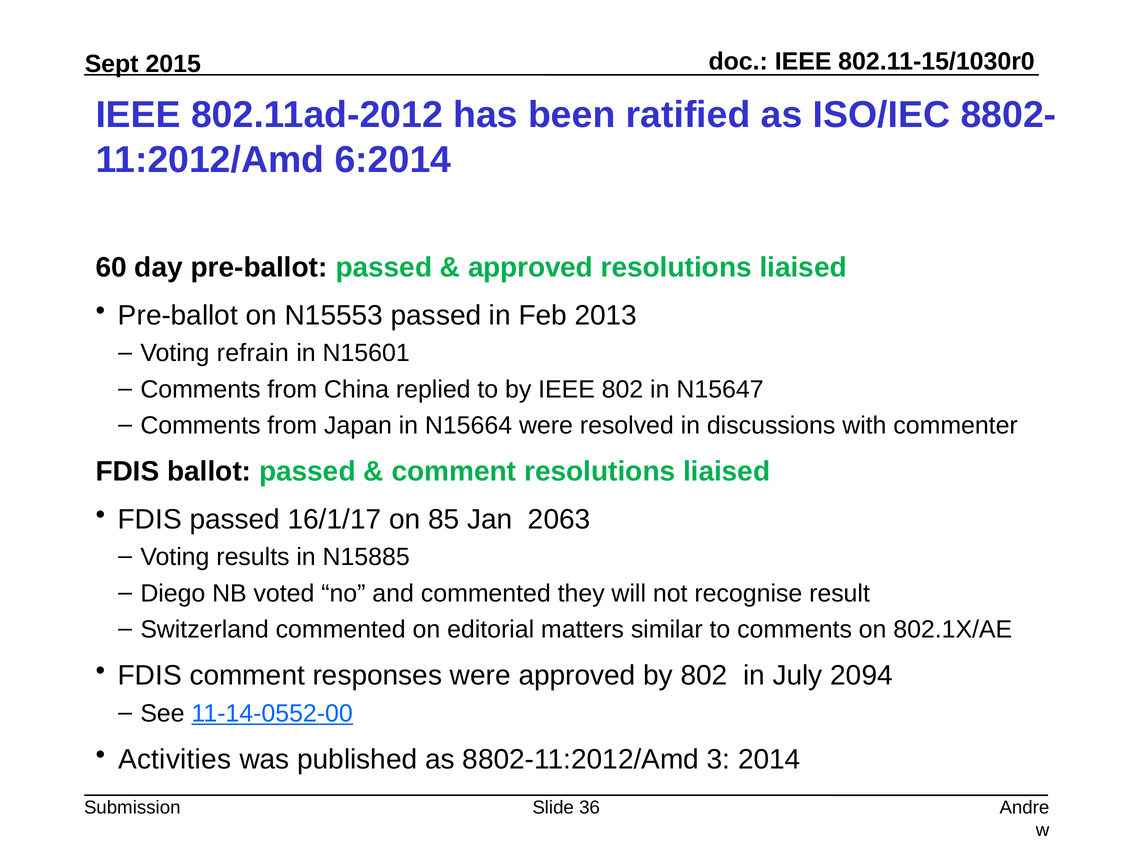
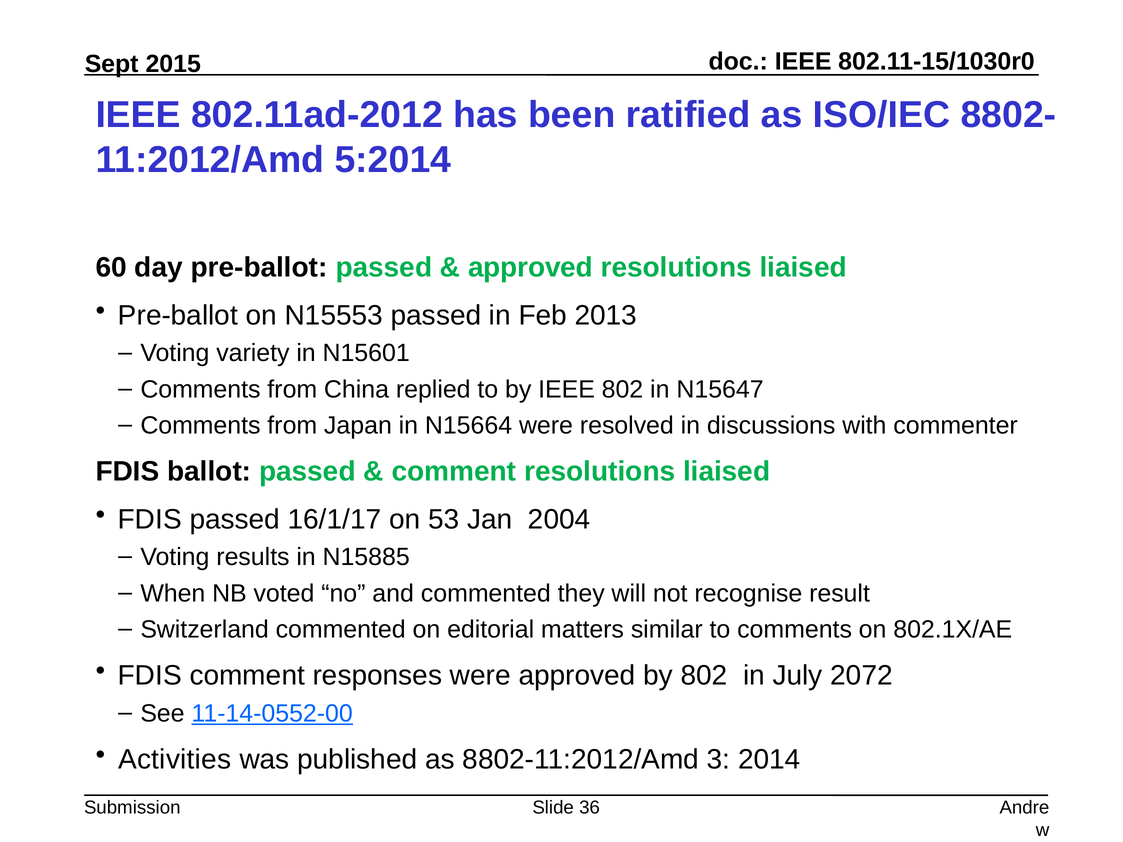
6:2014: 6:2014 -> 5:2014
refrain: refrain -> variety
85: 85 -> 53
2063: 2063 -> 2004
Diego: Diego -> When
2094: 2094 -> 2072
